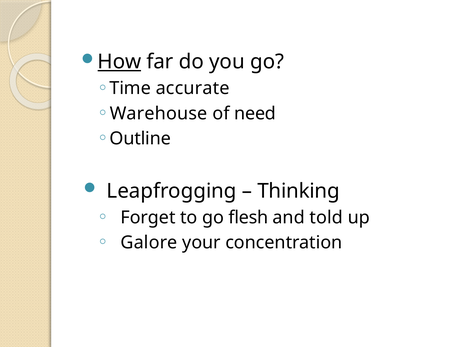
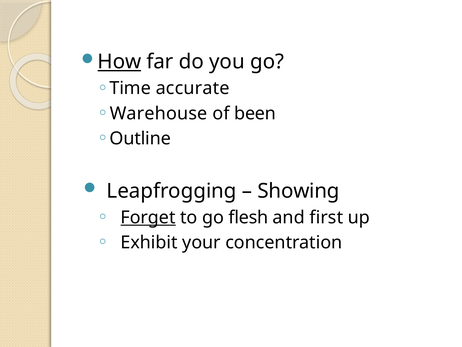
need: need -> been
Thinking: Thinking -> Showing
Forget underline: none -> present
told: told -> first
Galore: Galore -> Exhibit
